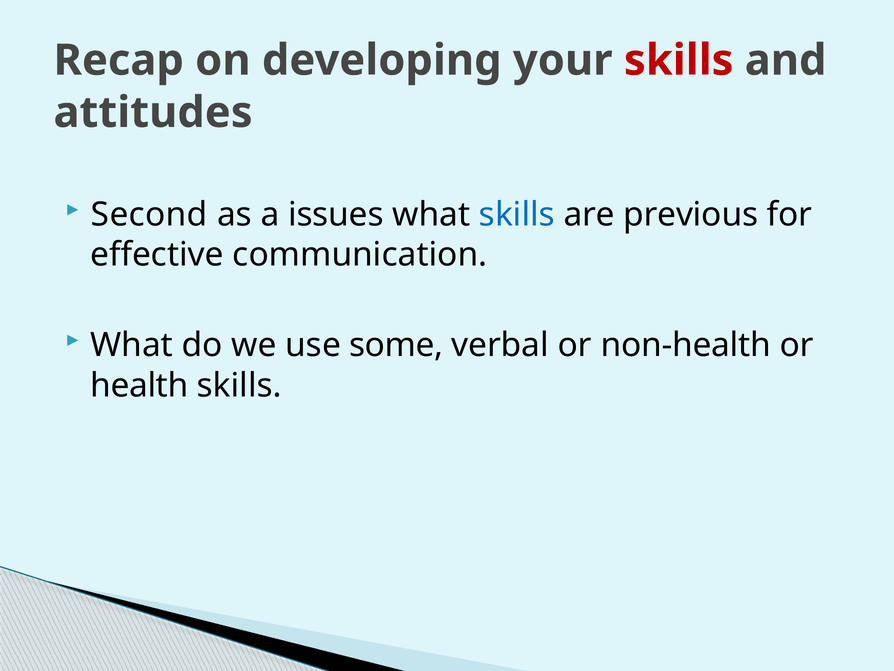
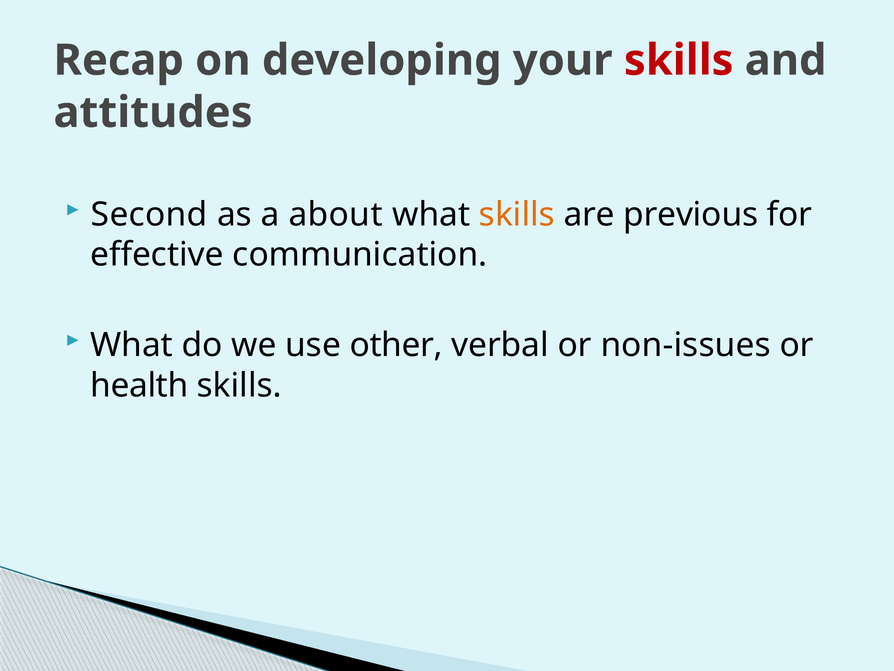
issues: issues -> about
skills at (517, 214) colour: blue -> orange
some: some -> other
non-health: non-health -> non-issues
